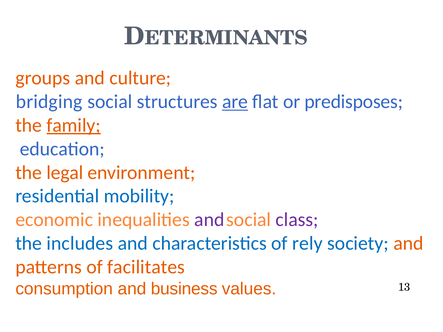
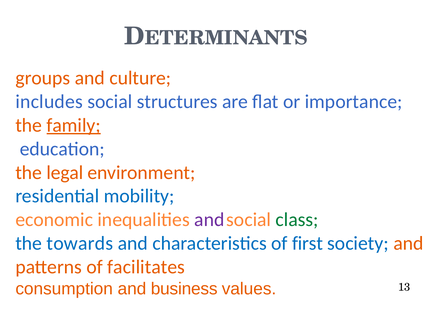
bridging: bridging -> includes
are underline: present -> none
predisposes: predisposes -> importance
class colour: purple -> green
includes: includes -> towards
rely: rely -> first
